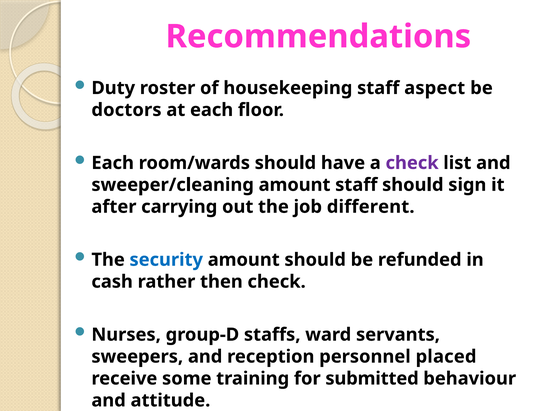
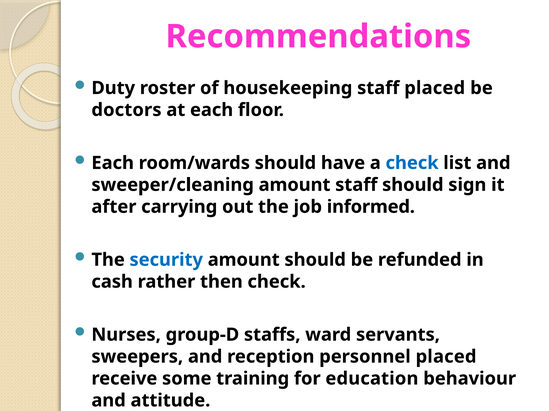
staff aspect: aspect -> placed
check at (412, 163) colour: purple -> blue
different: different -> informed
submitted: submitted -> education
